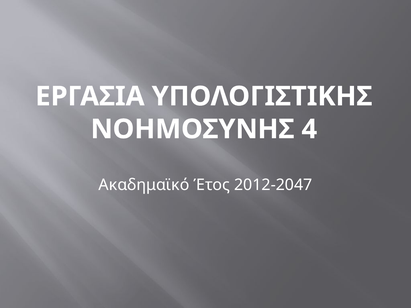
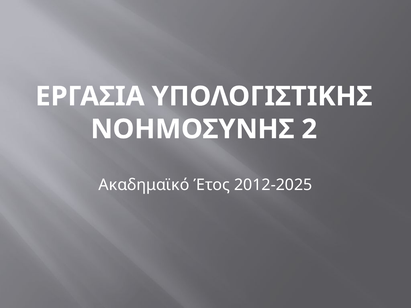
4: 4 -> 2
2012-2047: 2012-2047 -> 2012-2025
